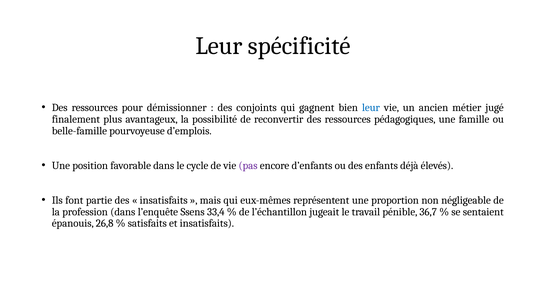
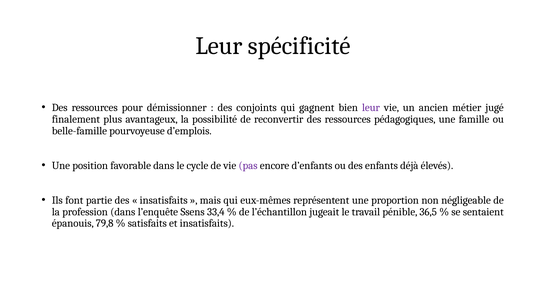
leur at (371, 108) colour: blue -> purple
36,7: 36,7 -> 36,5
26,8: 26,8 -> 79,8
